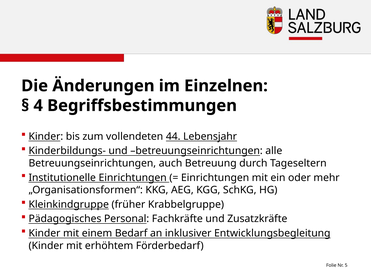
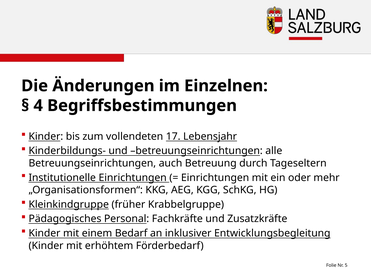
44: 44 -> 17
